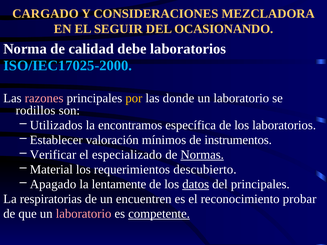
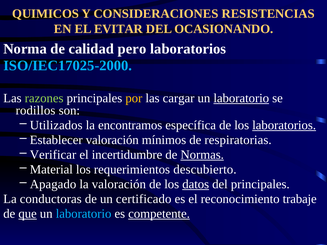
CARGADO: CARGADO -> QUIMICOS
MEZCLADORA: MEZCLADORA -> RESISTENCIAS
SEGUIR: SEGUIR -> EVITAR
debe: debe -> pero
razones colour: pink -> light green
donde: donde -> cargar
laboratorio at (241, 98) underline: none -> present
laboratorios at (284, 125) underline: none -> present
instrumentos: instrumentos -> respiratorias
especializado: especializado -> incertidumbre
la lentamente: lentamente -> valoración
respiratorias: respiratorias -> conductoras
encuentren: encuentren -> certificado
probar: probar -> trabaje
que underline: none -> present
laboratorio at (84, 214) colour: pink -> light blue
